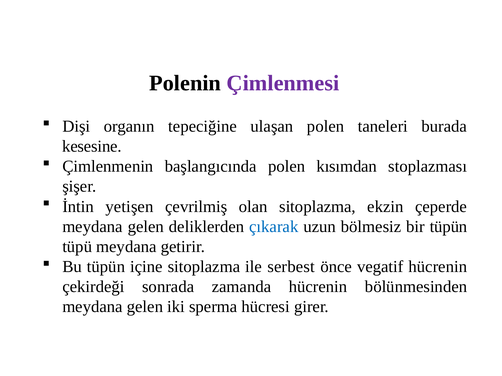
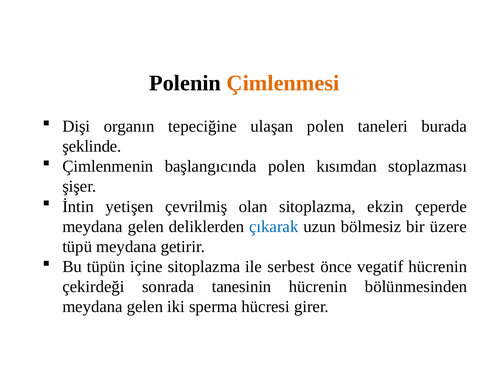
Çimlenmesi colour: purple -> orange
kesesine: kesesine -> şeklinde
bir tüpün: tüpün -> üzere
zamanda: zamanda -> tanesinin
